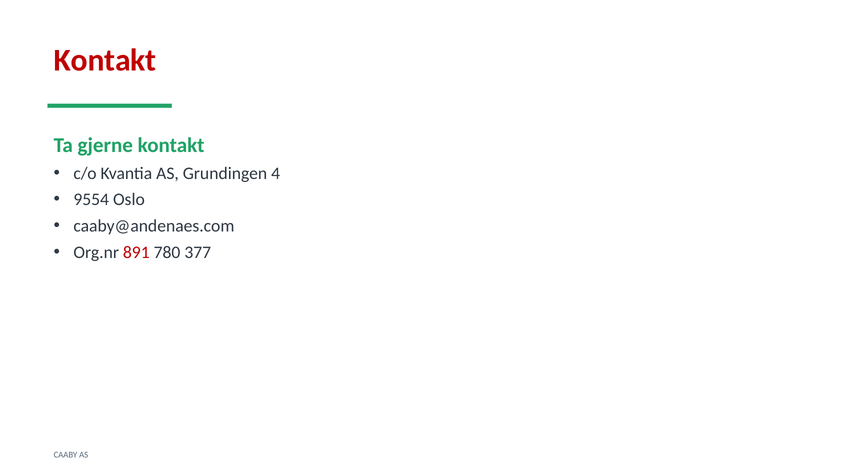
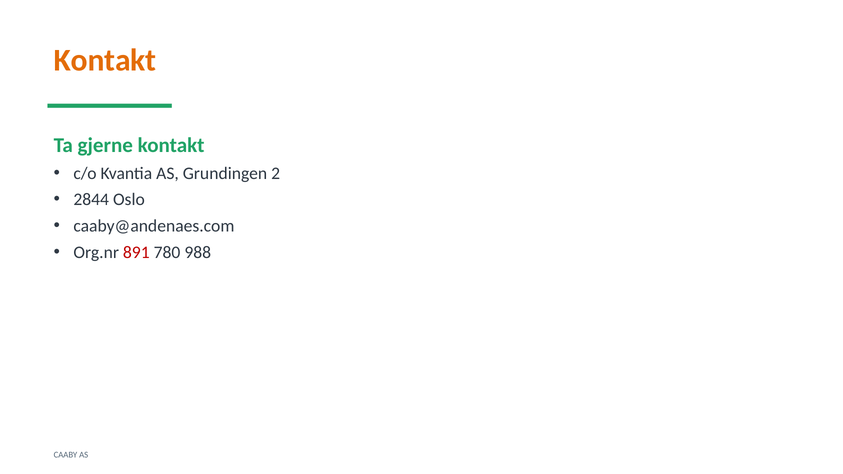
Kontakt at (105, 60) colour: red -> orange
4: 4 -> 2
9554: 9554 -> 2844
377: 377 -> 988
